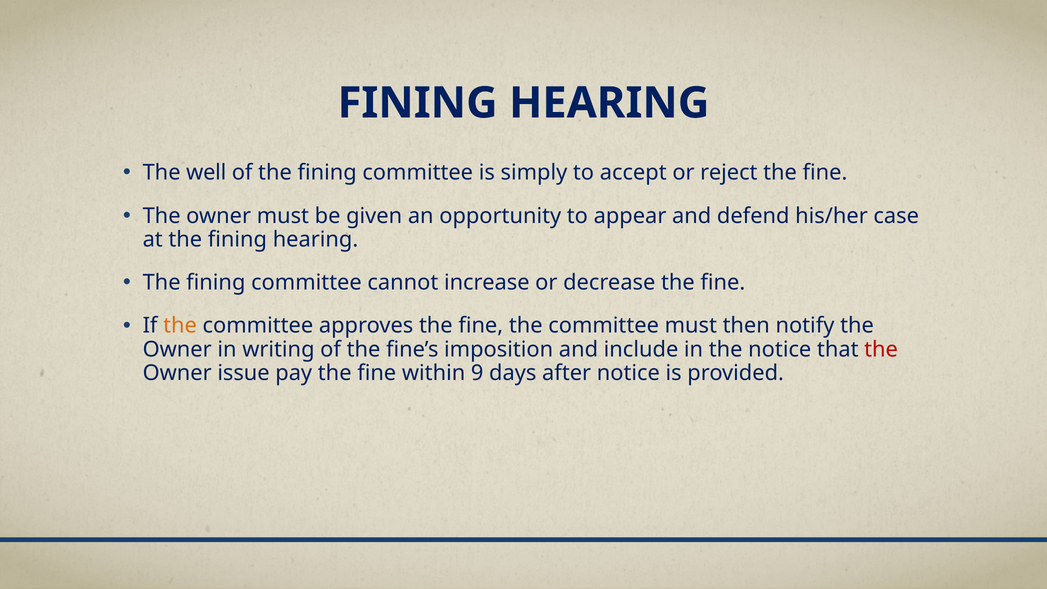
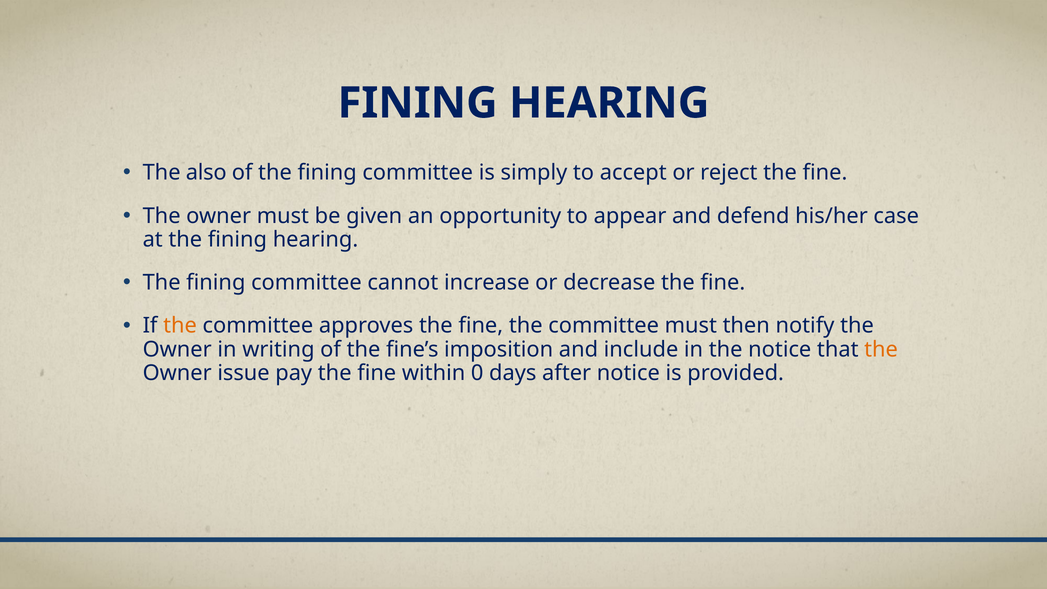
well: well -> also
the at (881, 349) colour: red -> orange
9: 9 -> 0
